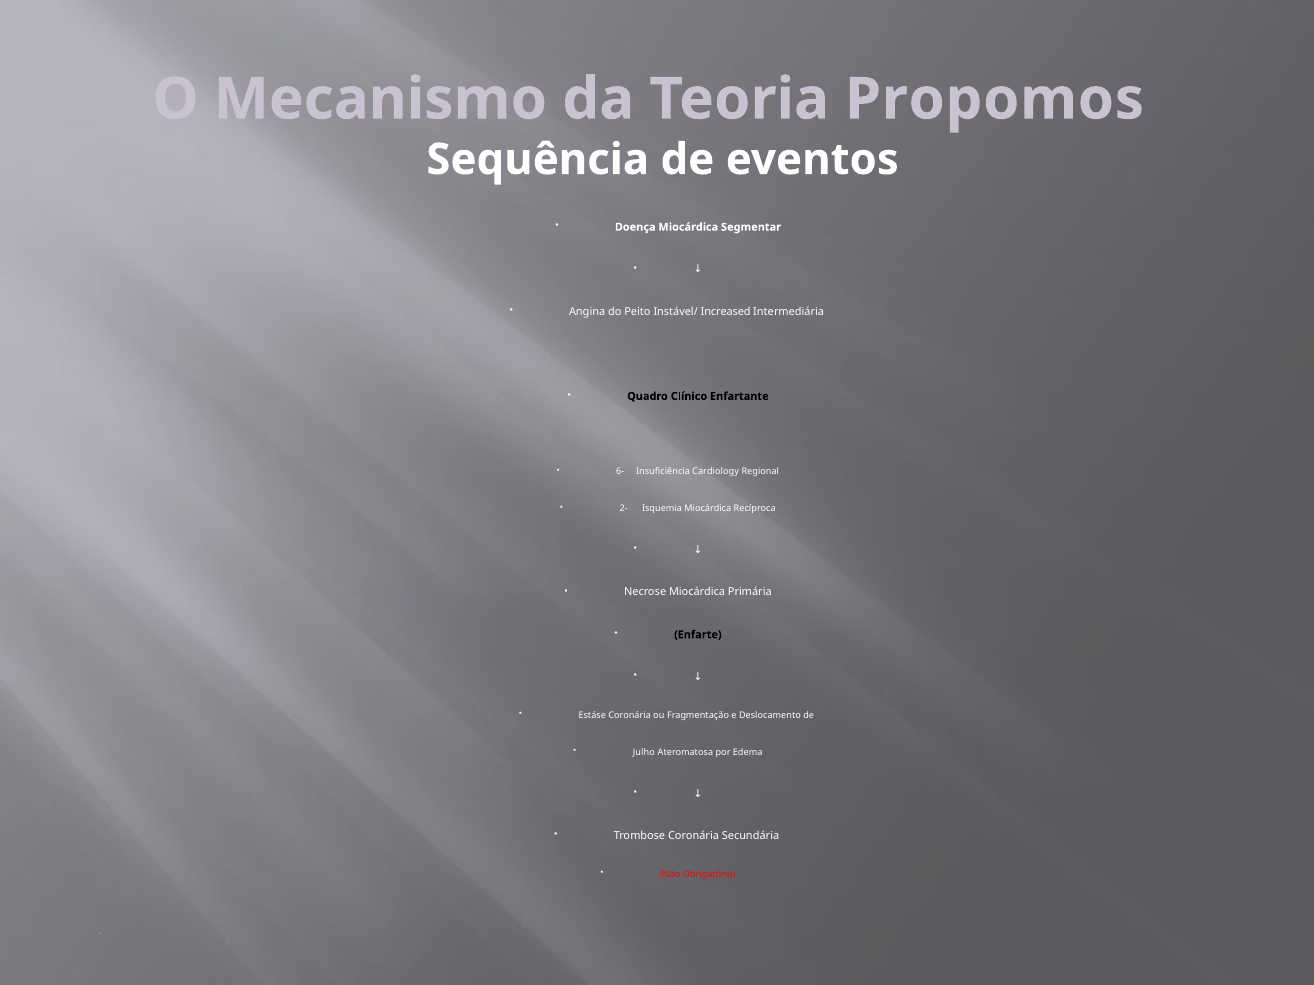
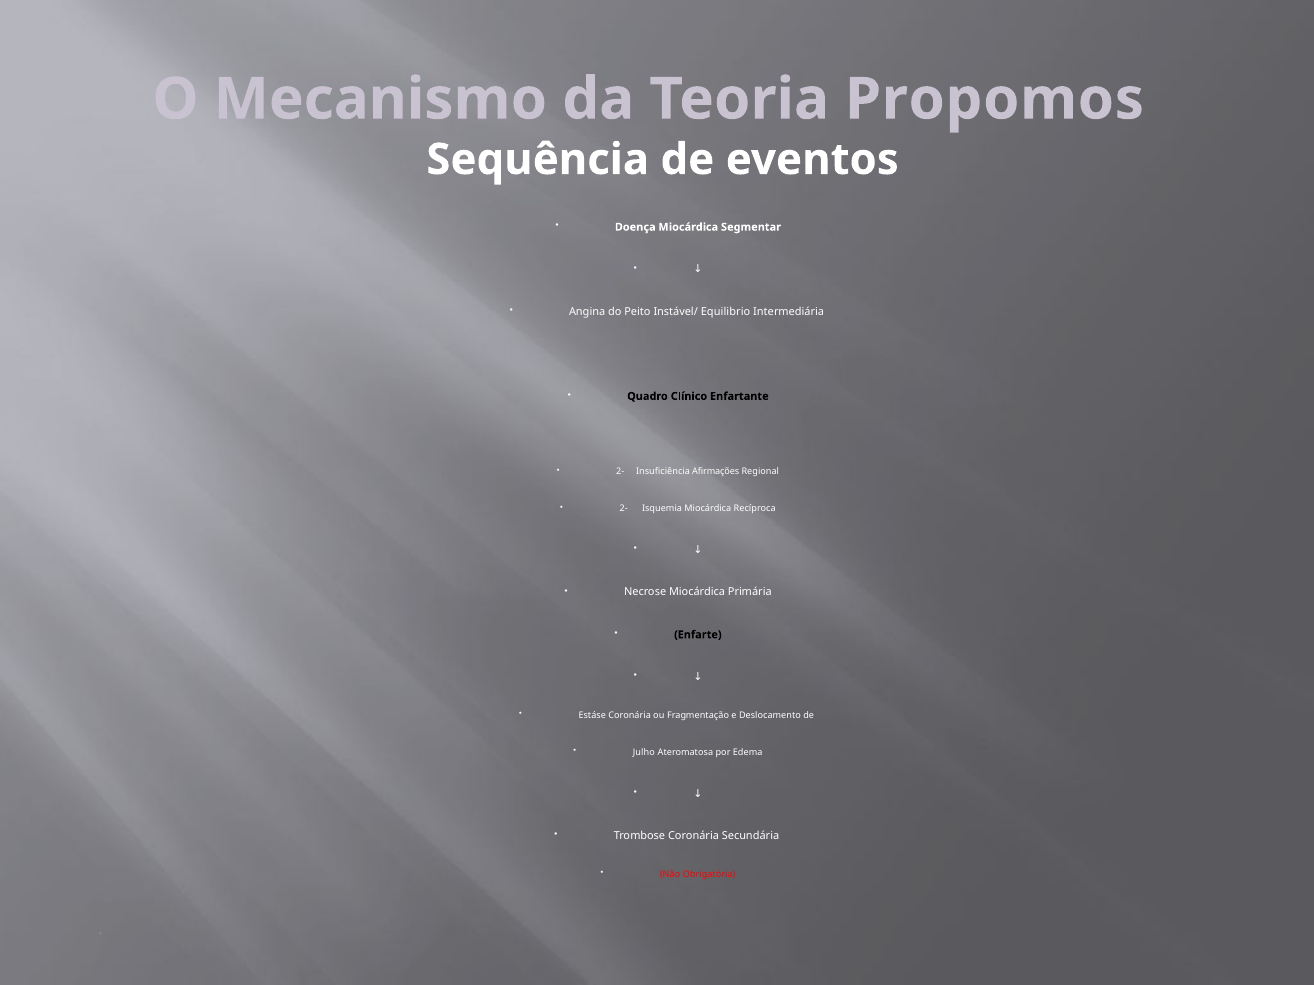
Increased: Increased -> Equilibrio
6- at (620, 472): 6- -> 2-
Cardiology: Cardiology -> Afirmações
